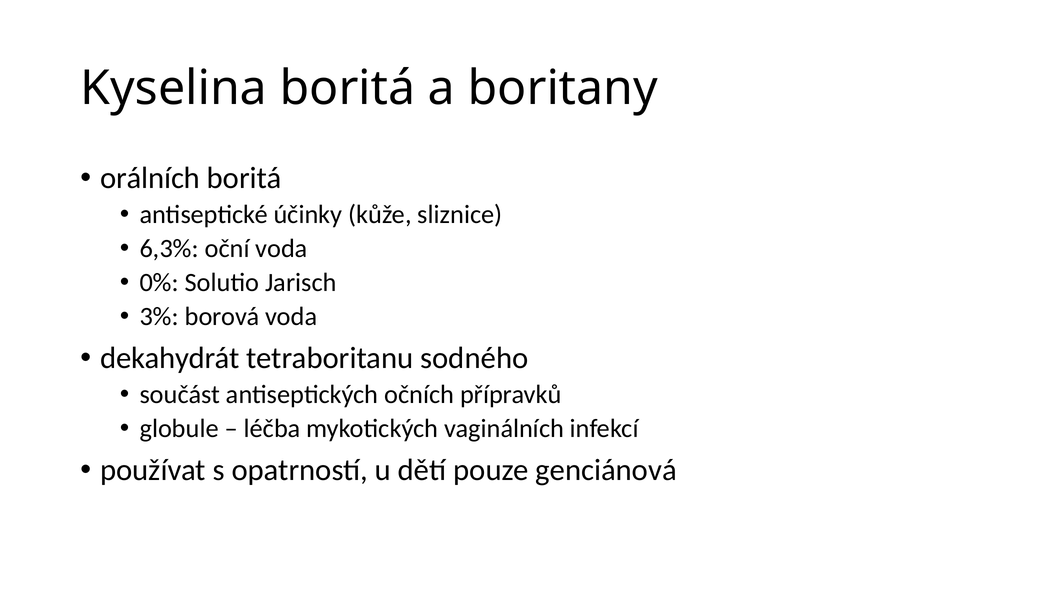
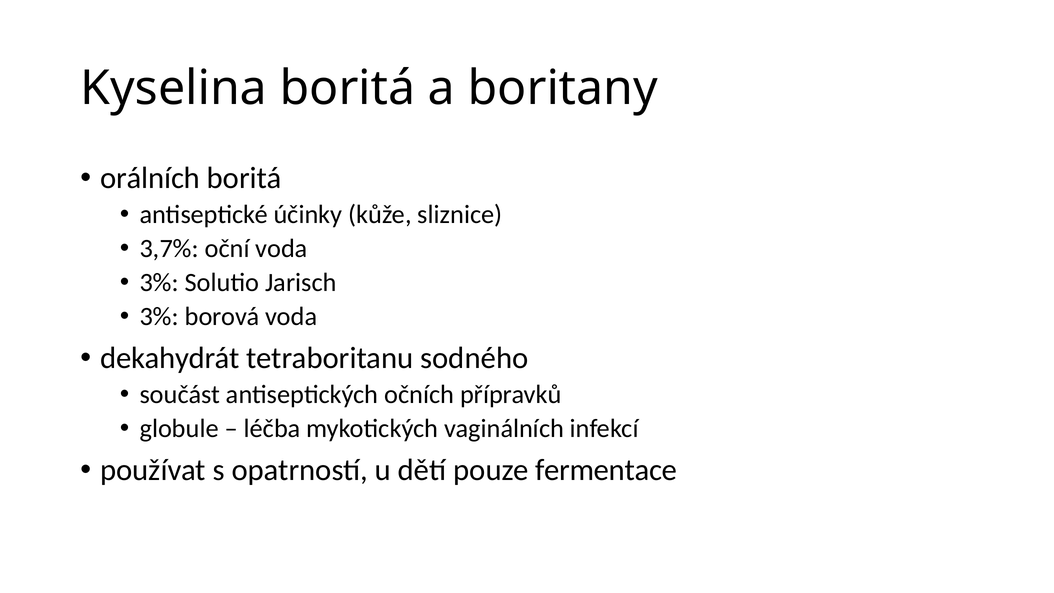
6,3%: 6,3% -> 3,7%
0% at (159, 282): 0% -> 3%
genciánová: genciánová -> fermentace
